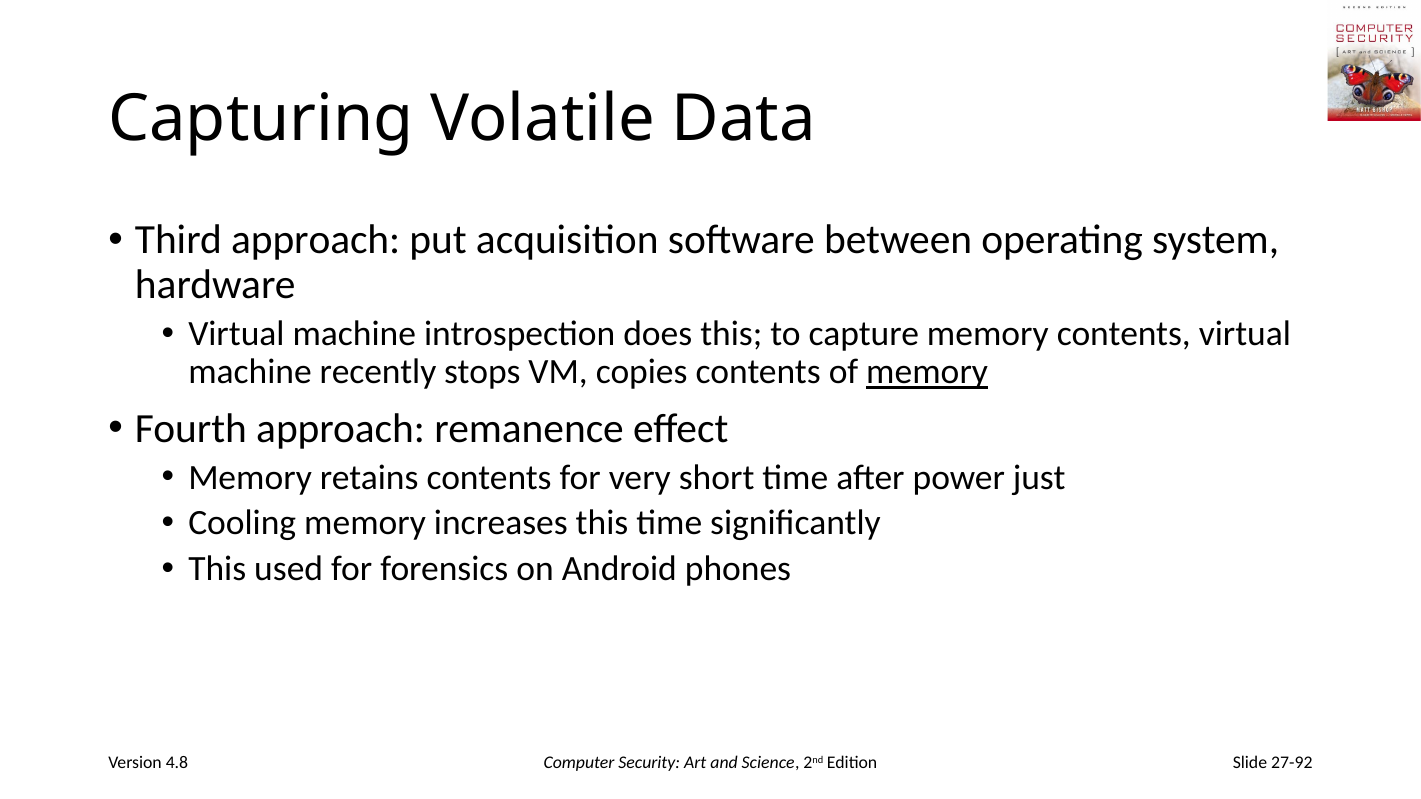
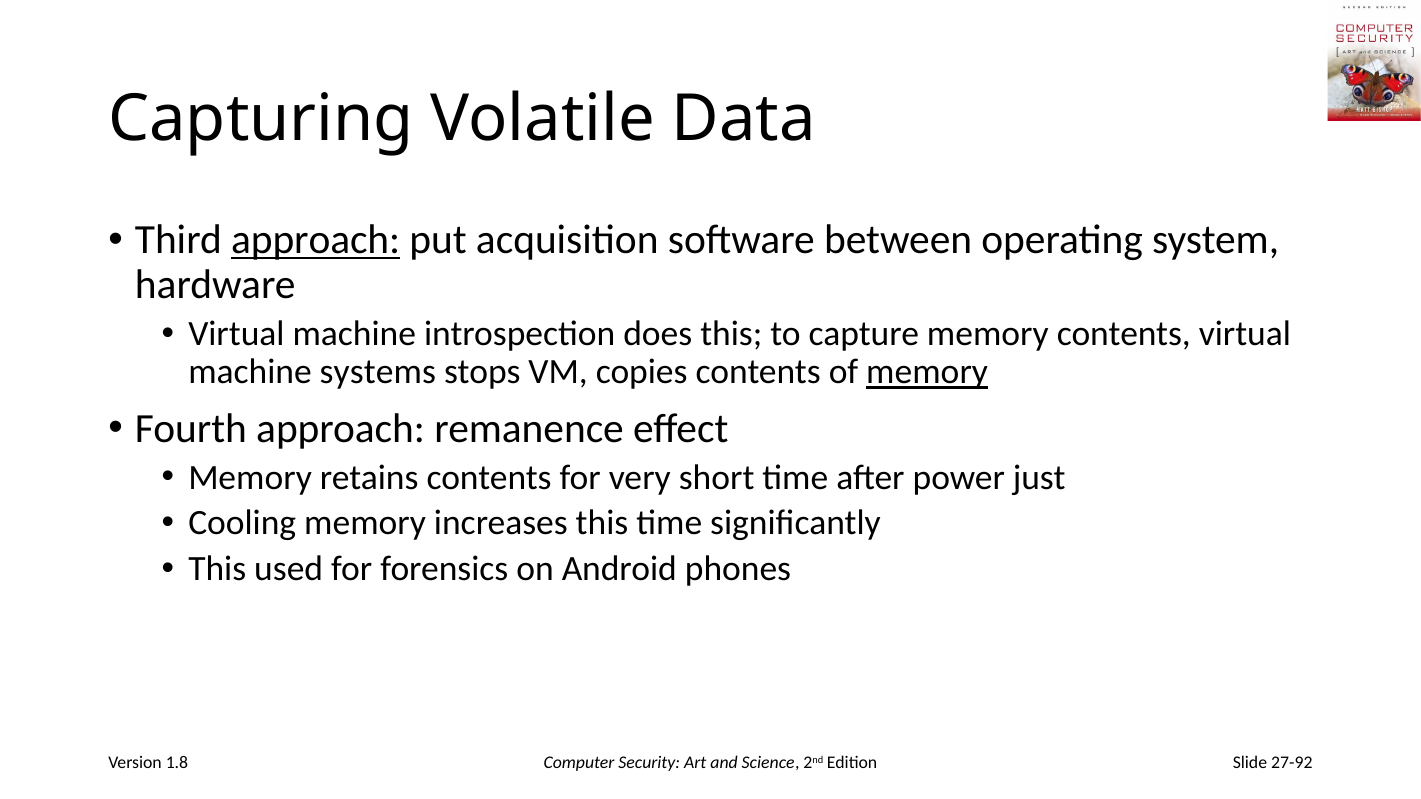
approach at (316, 240) underline: none -> present
recently: recently -> systems
4.8: 4.8 -> 1.8
